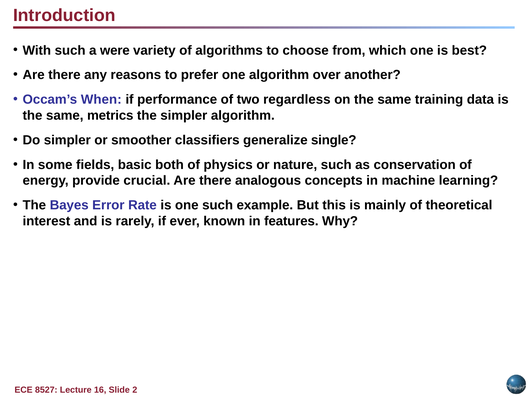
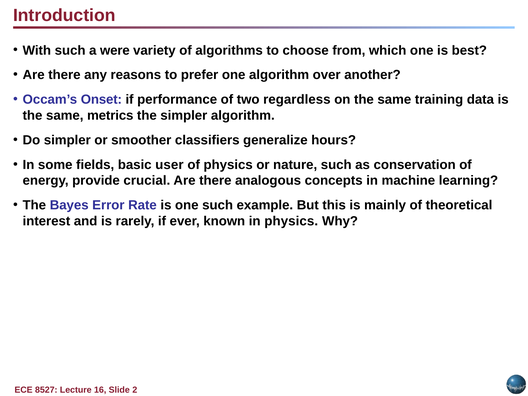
When: When -> Onset
single: single -> hours
both: both -> user
in features: features -> physics
